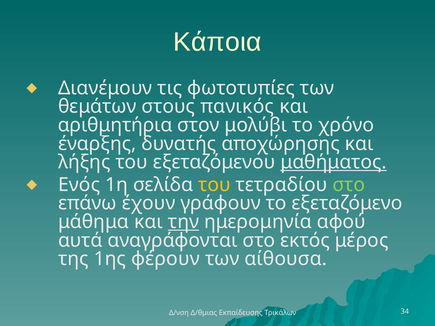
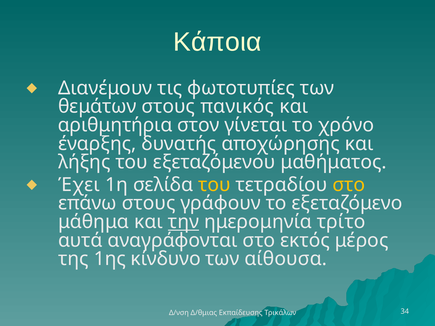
μολύβι: μολύβι -> γίνεται
μαθήματος underline: present -> none
Ενός: Ενός -> Έχει
στο at (349, 185) colour: light green -> yellow
επάνω έχουν: έχουν -> στους
αφού: αφού -> τρίτο
φέρουν: φέρουν -> κίνδυνο
